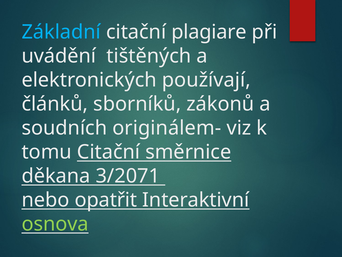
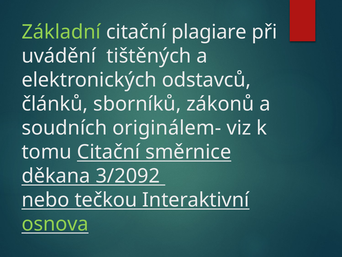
Základní colour: light blue -> light green
používají: používají -> odstavců
3/2071: 3/2071 -> 3/2092
opatřit: opatřit -> tečkou
